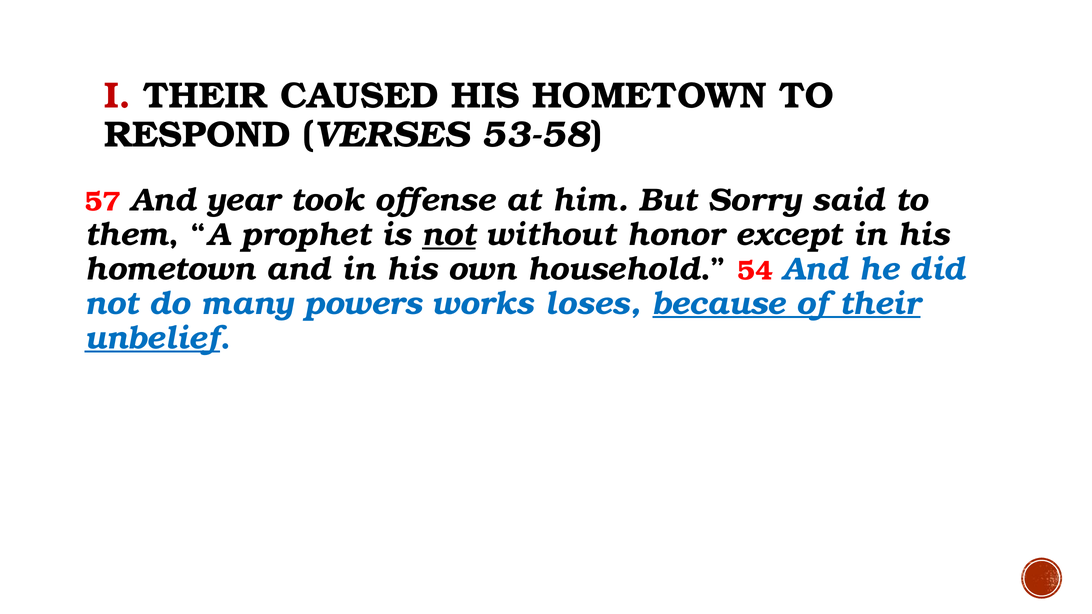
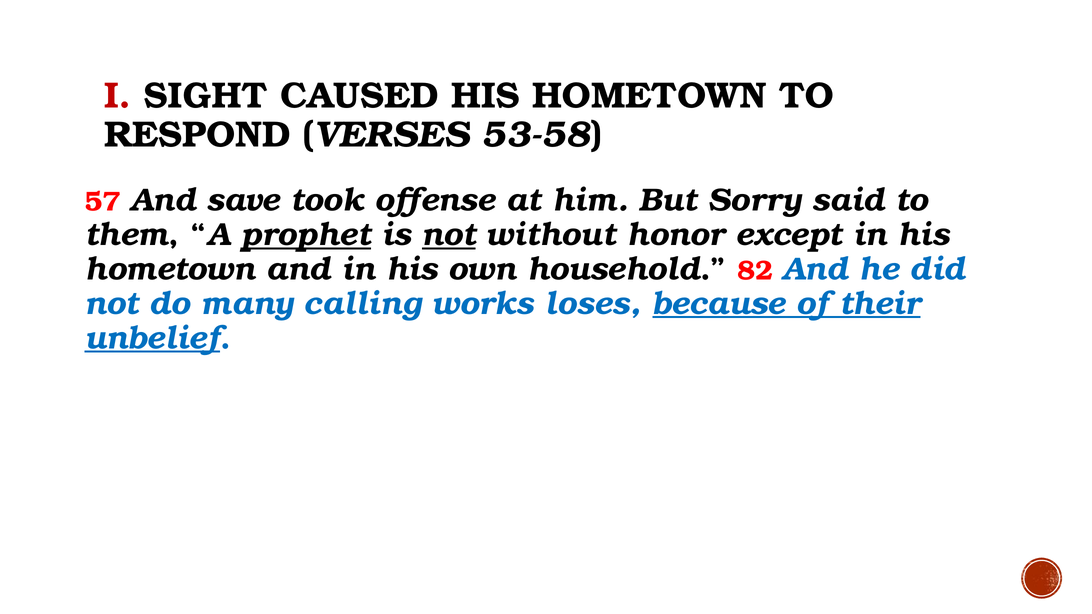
I THEIR: THEIR -> SIGHT
year: year -> save
prophet underline: none -> present
54: 54 -> 82
powers: powers -> calling
